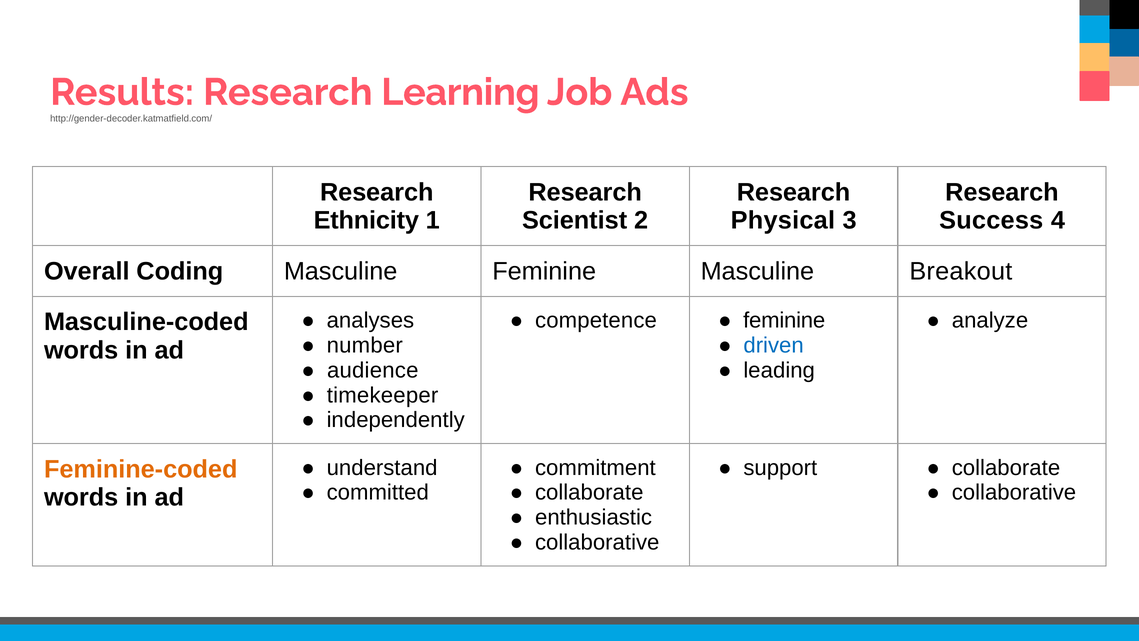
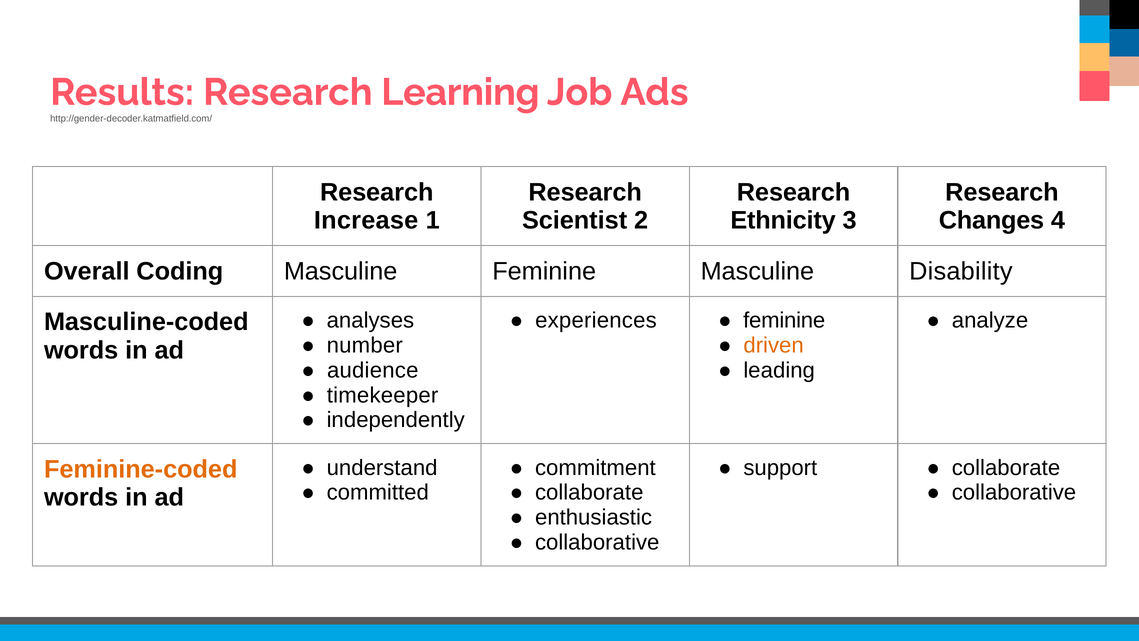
Ethnicity: Ethnicity -> Increase
Physical: Physical -> Ethnicity
Success: Success -> Changes
Breakout: Breakout -> Disability
competence: competence -> experiences
driven colour: blue -> orange
